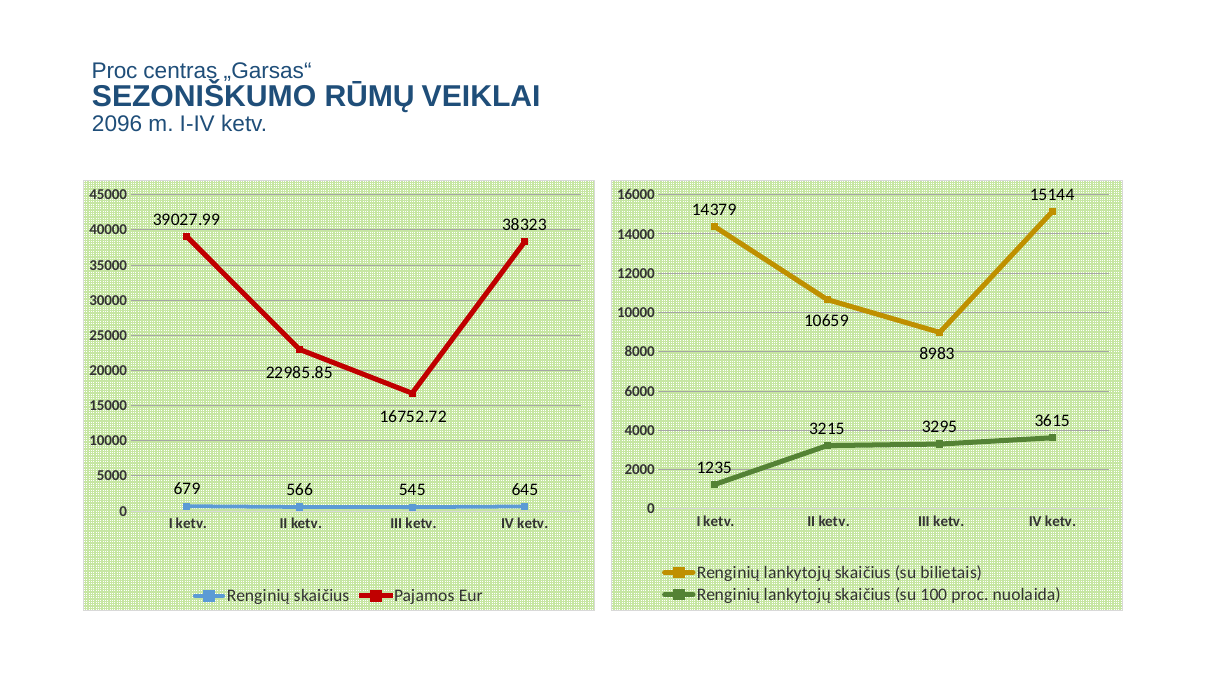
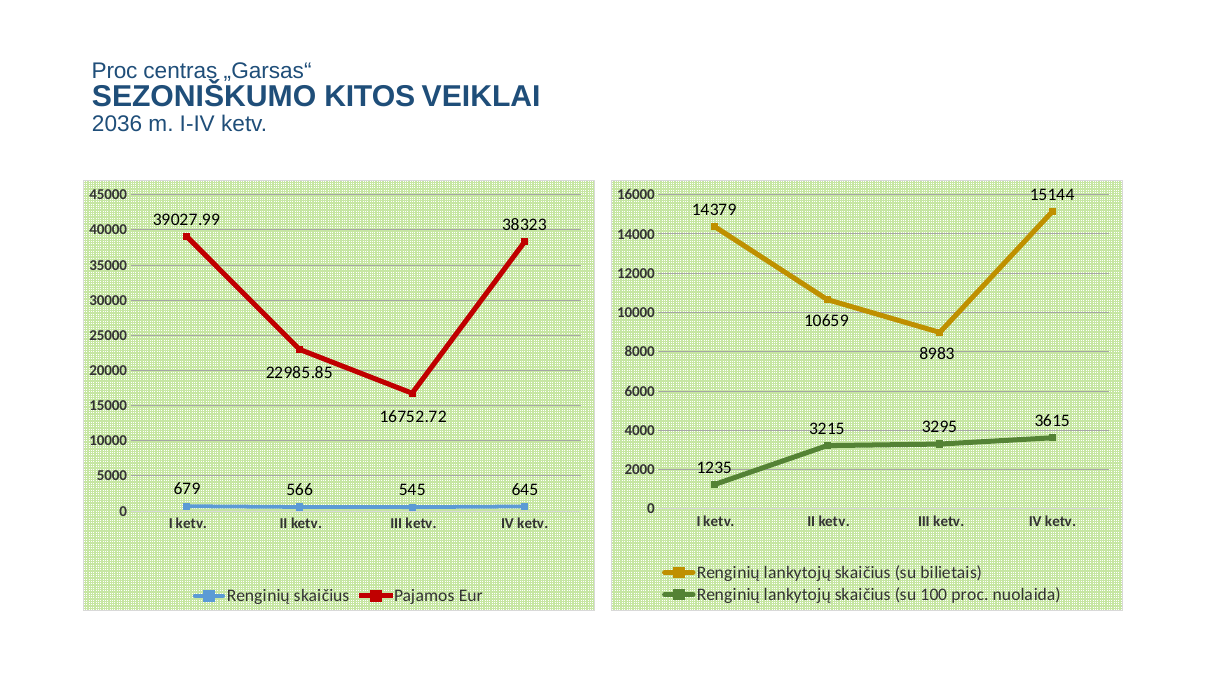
RŪMŲ: RŪMŲ -> KITOS
2096: 2096 -> 2036
